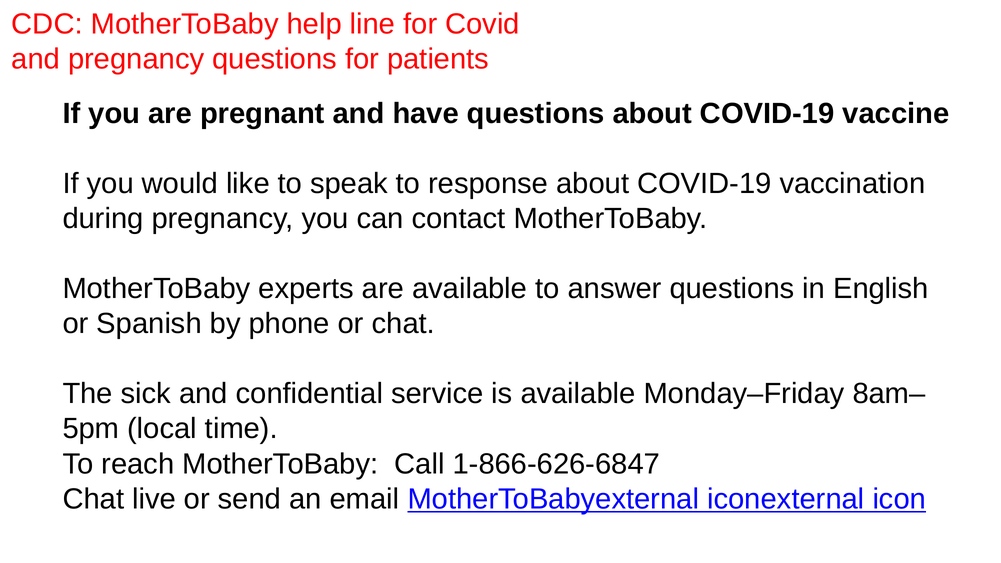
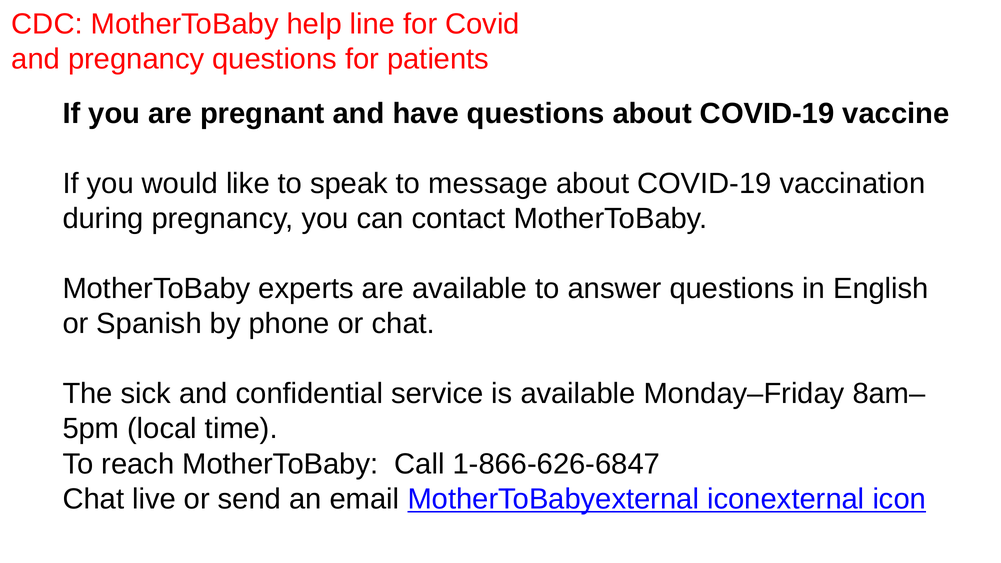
response: response -> message
